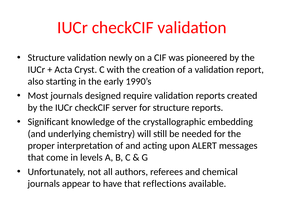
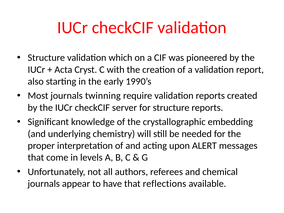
newly: newly -> which
designed: designed -> twinning
